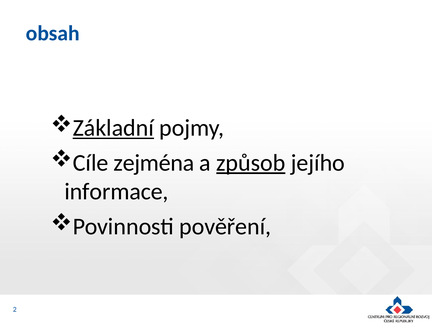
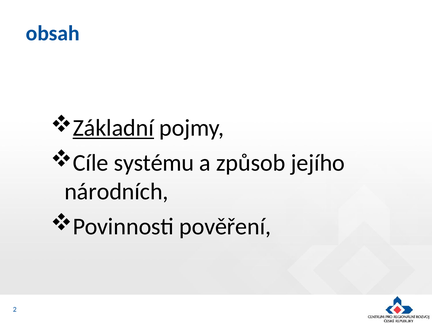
zejména: zejména -> systému
způsob underline: present -> none
informace: informace -> národních
